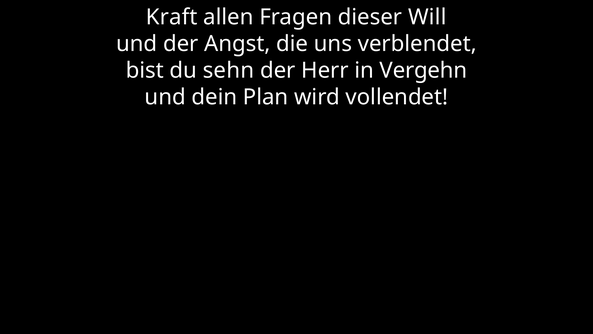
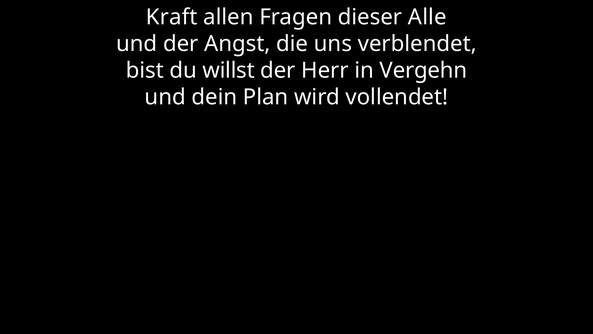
Will: Will -> Alle
sehn: sehn -> willst
